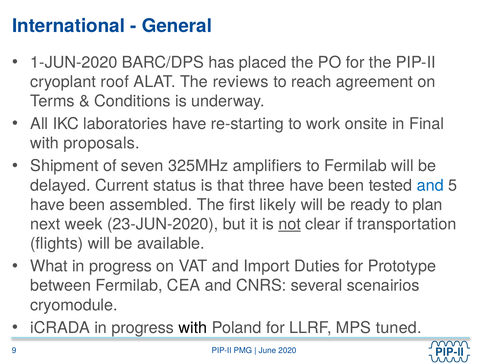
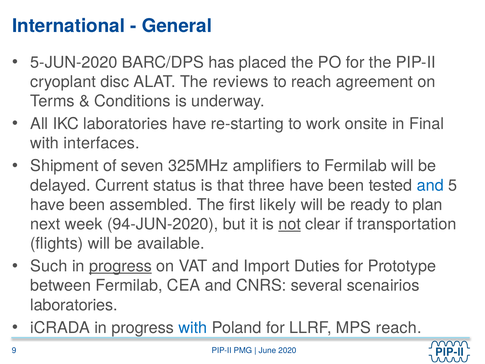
1-JUN-2020: 1-JUN-2020 -> 5-JUN-2020
roof: roof -> disc
proposals: proposals -> interfaces
23-JUN-2020: 23-JUN-2020 -> 94-JUN-2020
What: What -> Such
progress at (120, 266) underline: none -> present
cryomodule at (74, 305): cryomodule -> laboratories
with at (193, 327) colour: black -> blue
MPS tuned: tuned -> reach
